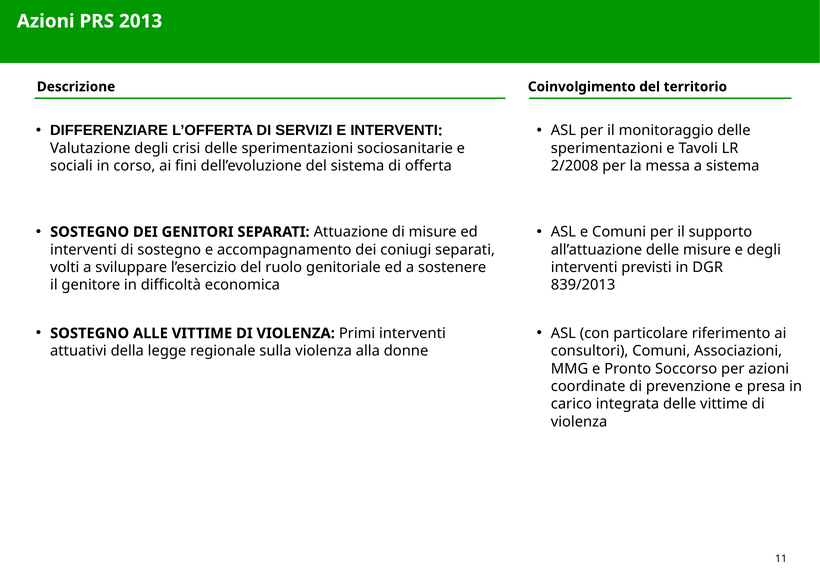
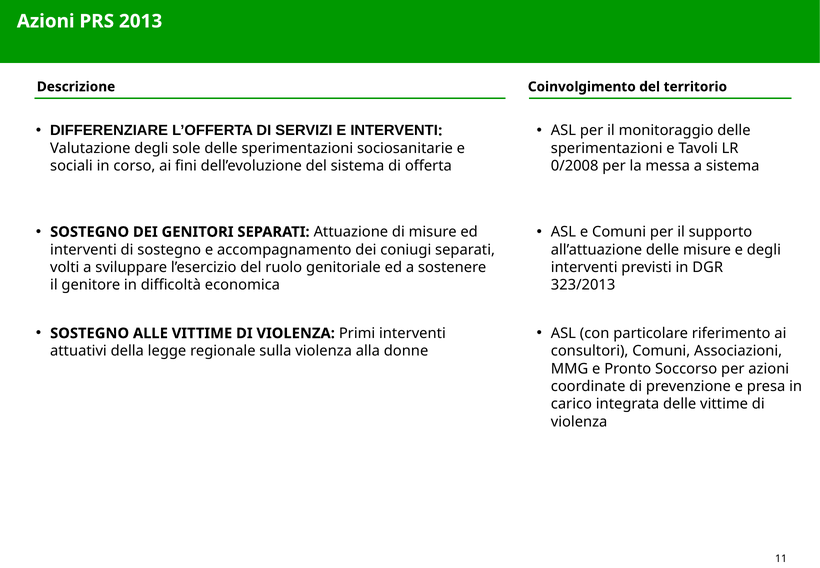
crisi: crisi -> sole
2/2008: 2/2008 -> 0/2008
839/2013: 839/2013 -> 323/2013
